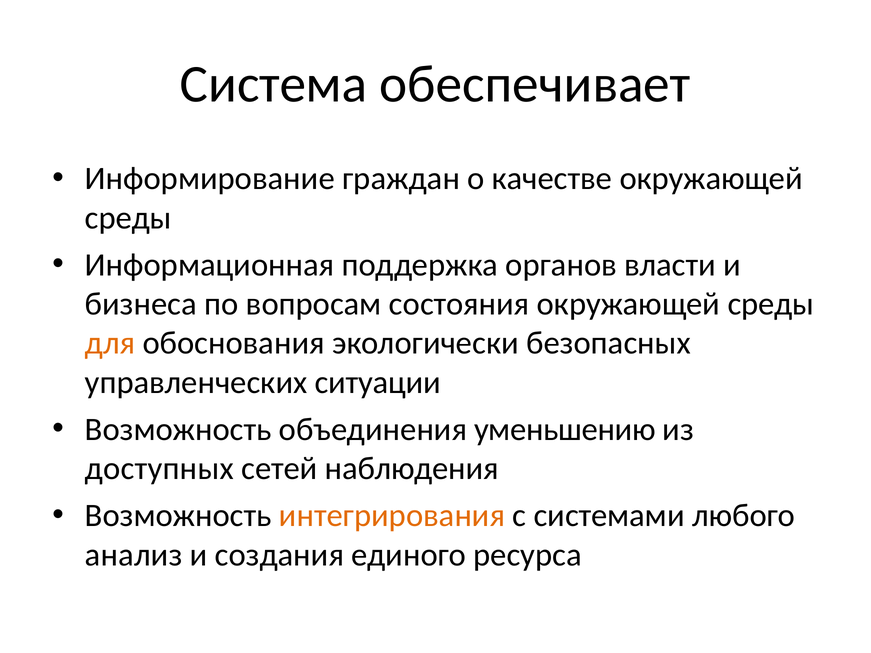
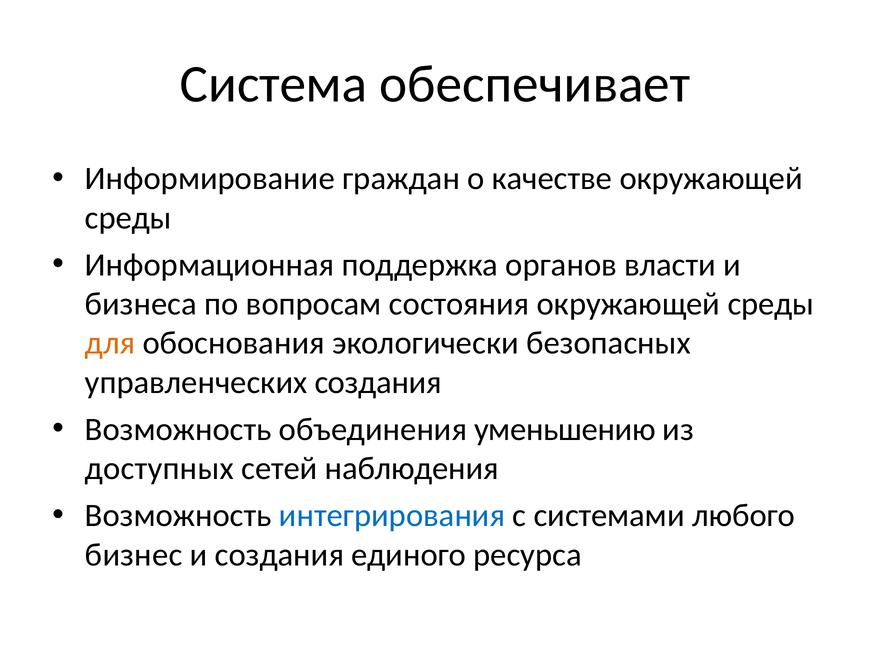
управленческих ситуации: ситуации -> создания
интегрирования colour: orange -> blue
анализ: анализ -> бизнес
